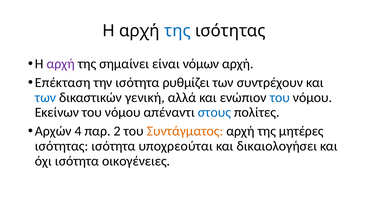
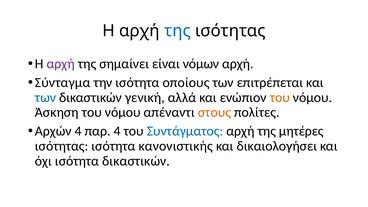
Επέκταση: Επέκταση -> Σύνταγμα
ρυθμίζει: ρυθμίζει -> οποίους
συντρέχουν: συντρέχουν -> επιτρέπεται
του at (280, 97) colour: blue -> orange
Εκείνων: Εκείνων -> Άσκηση
στους colour: blue -> orange
παρ 2: 2 -> 4
Συντάγματος colour: orange -> blue
υποχρεούται: υποχρεούται -> κανονιστικής
ισότητα οικογένειες: οικογένειες -> δικαστικών
